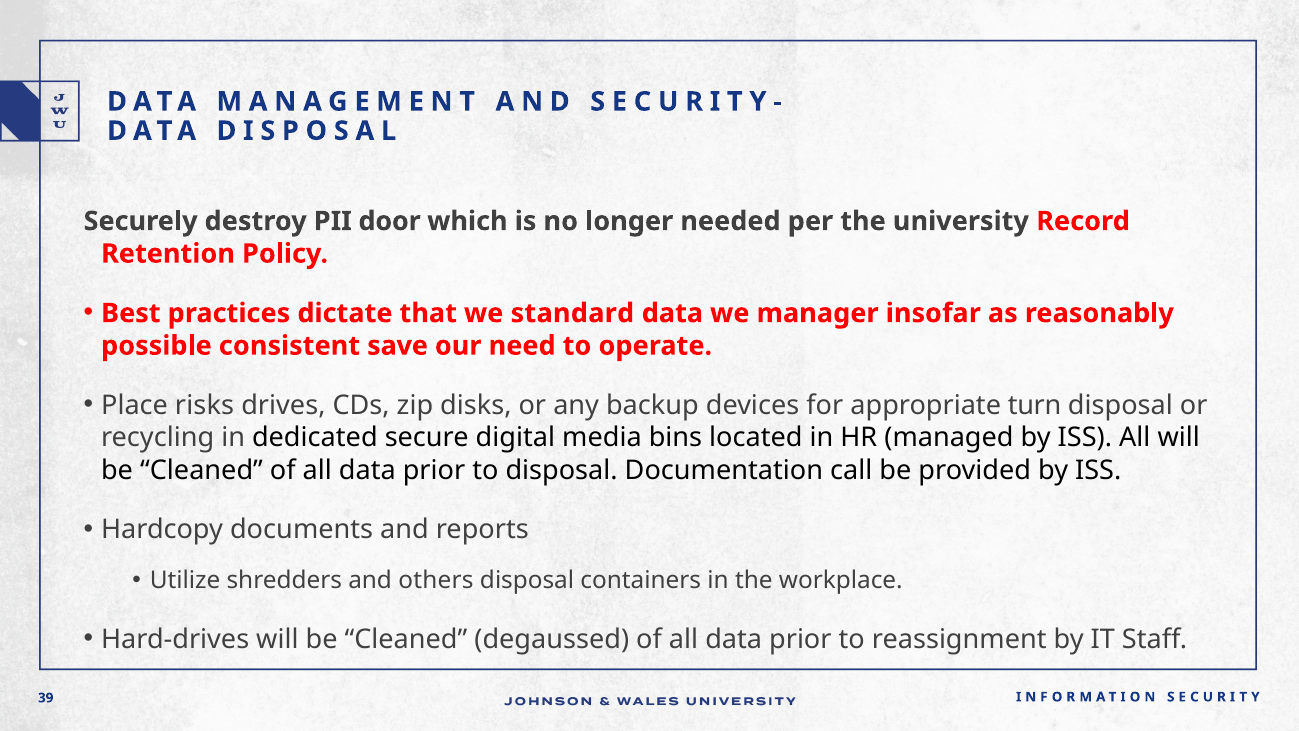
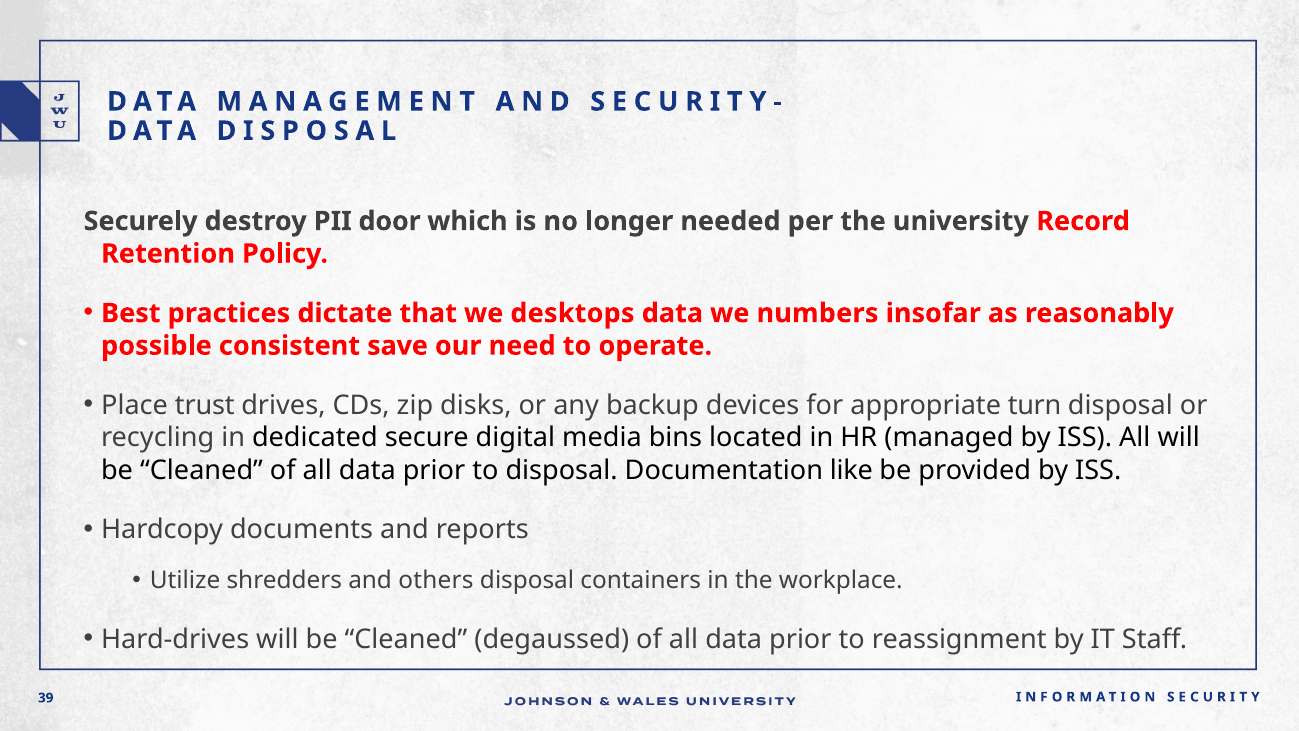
standard: standard -> desktops
manager: manager -> numbers
risks: risks -> trust
call: call -> like
